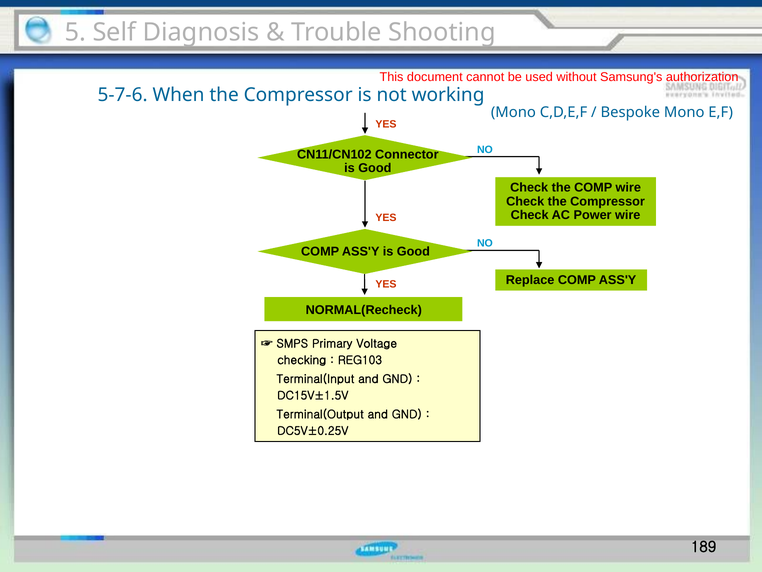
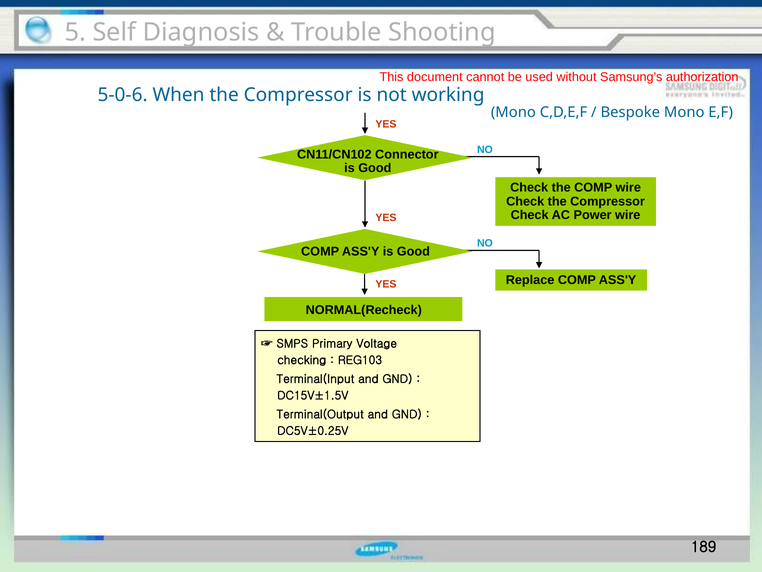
5-7-6: 5-7-6 -> 5-0-6
